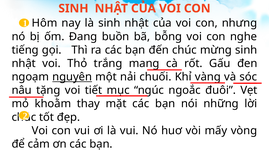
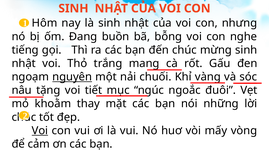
Voi at (40, 131) underline: none -> present
